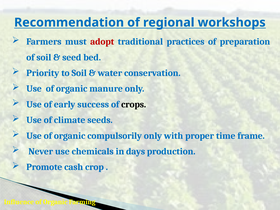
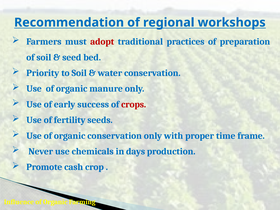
crops colour: black -> red
climate: climate -> fertility
organic compulsorily: compulsorily -> conservation
